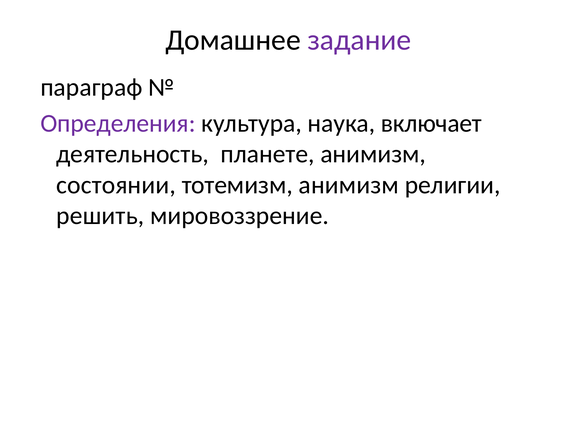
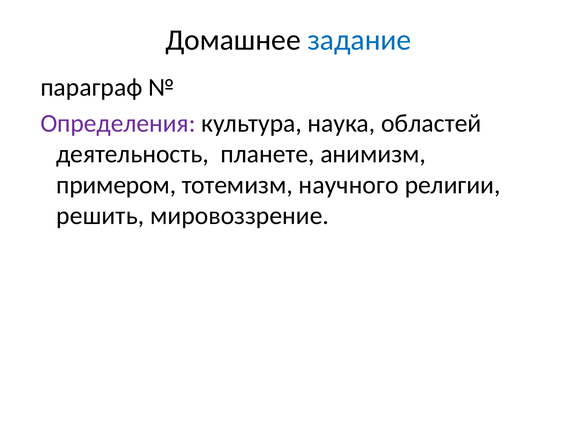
задание colour: purple -> blue
включает: включает -> областей
состоянии: состоянии -> примером
тотемизм анимизм: анимизм -> научного
